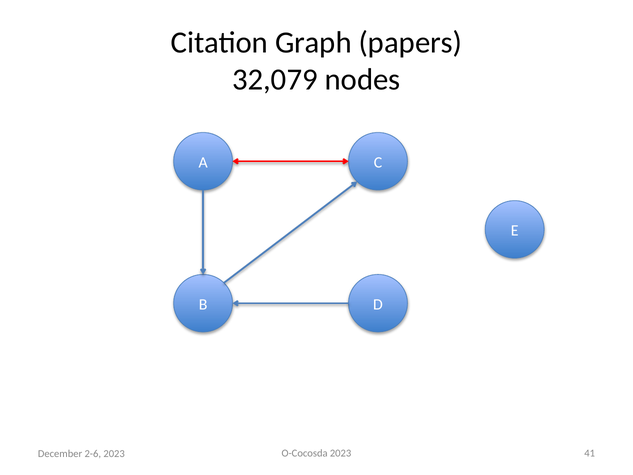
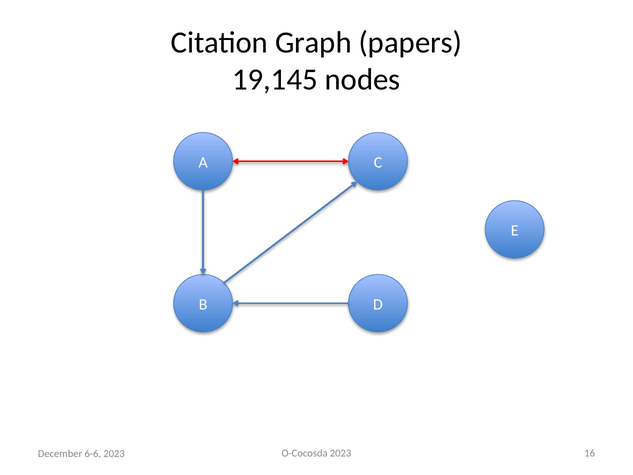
32,079: 32,079 -> 19,145
41: 41 -> 16
2-6: 2-6 -> 6-6
